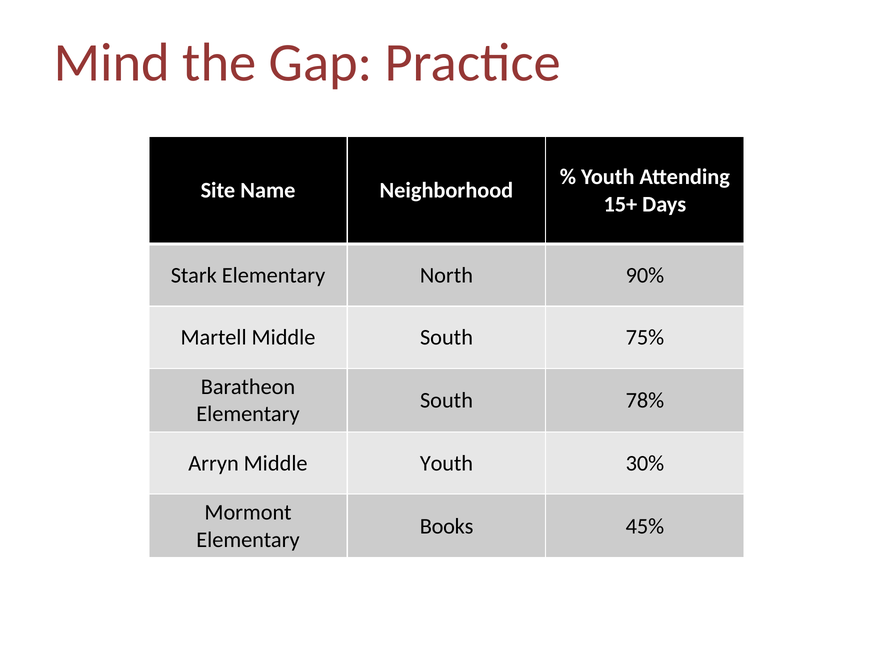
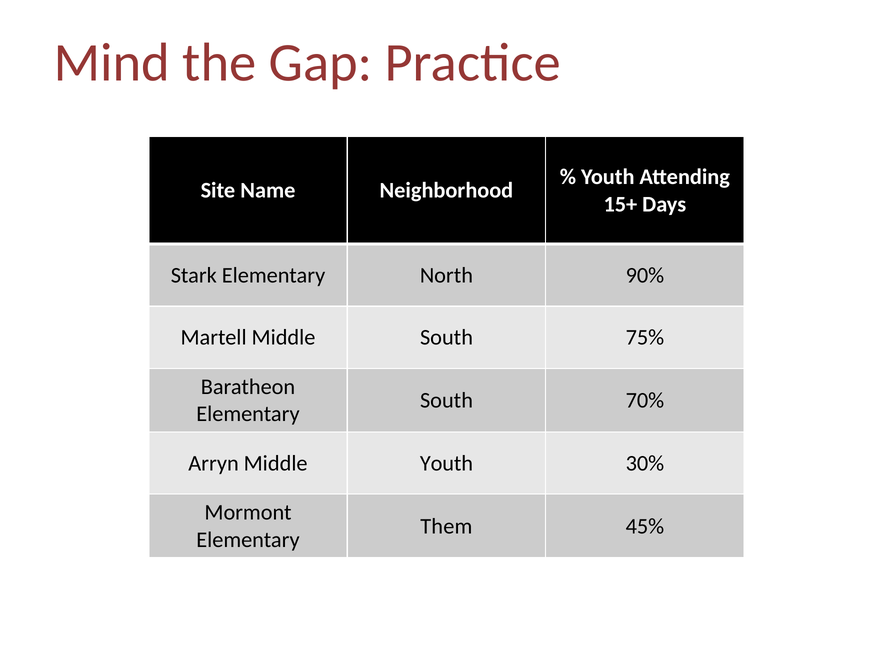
78%: 78% -> 70%
Books: Books -> Them
